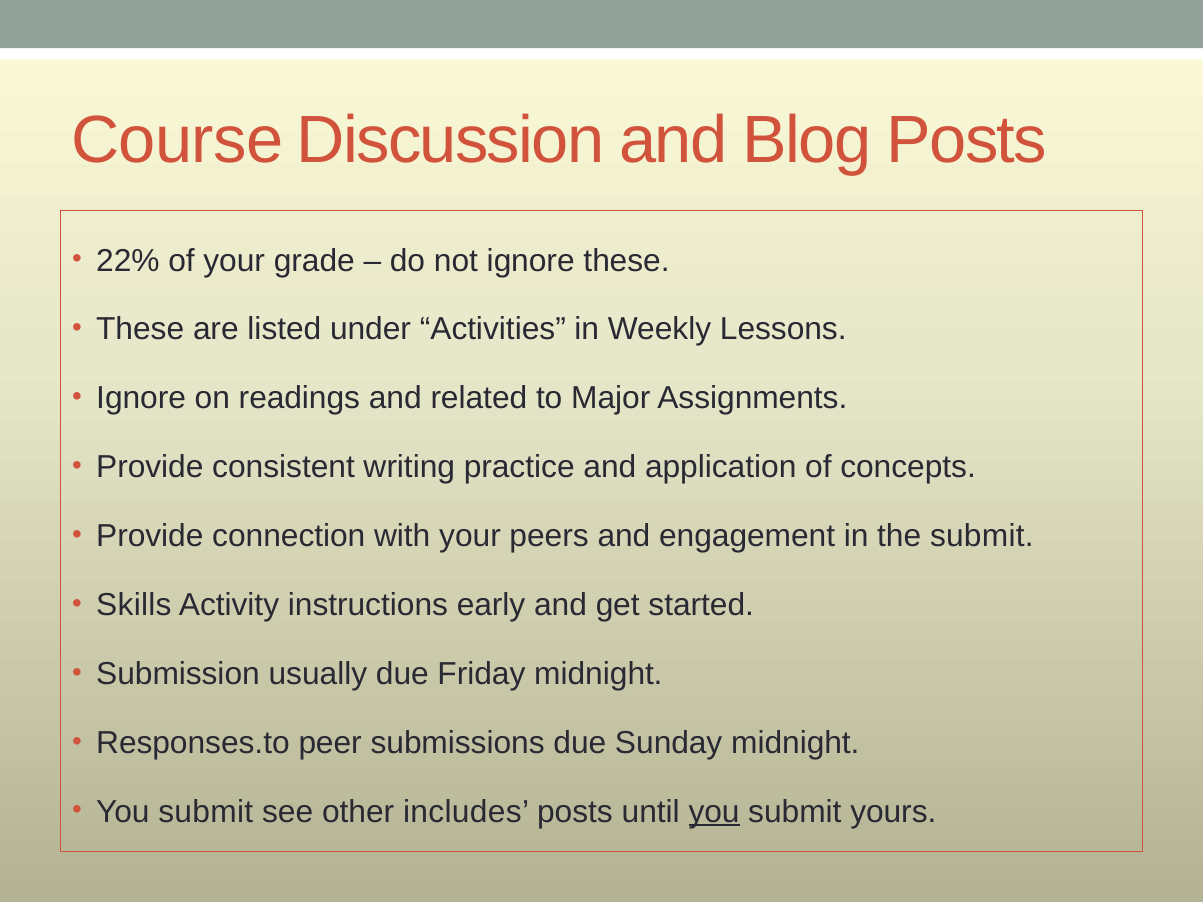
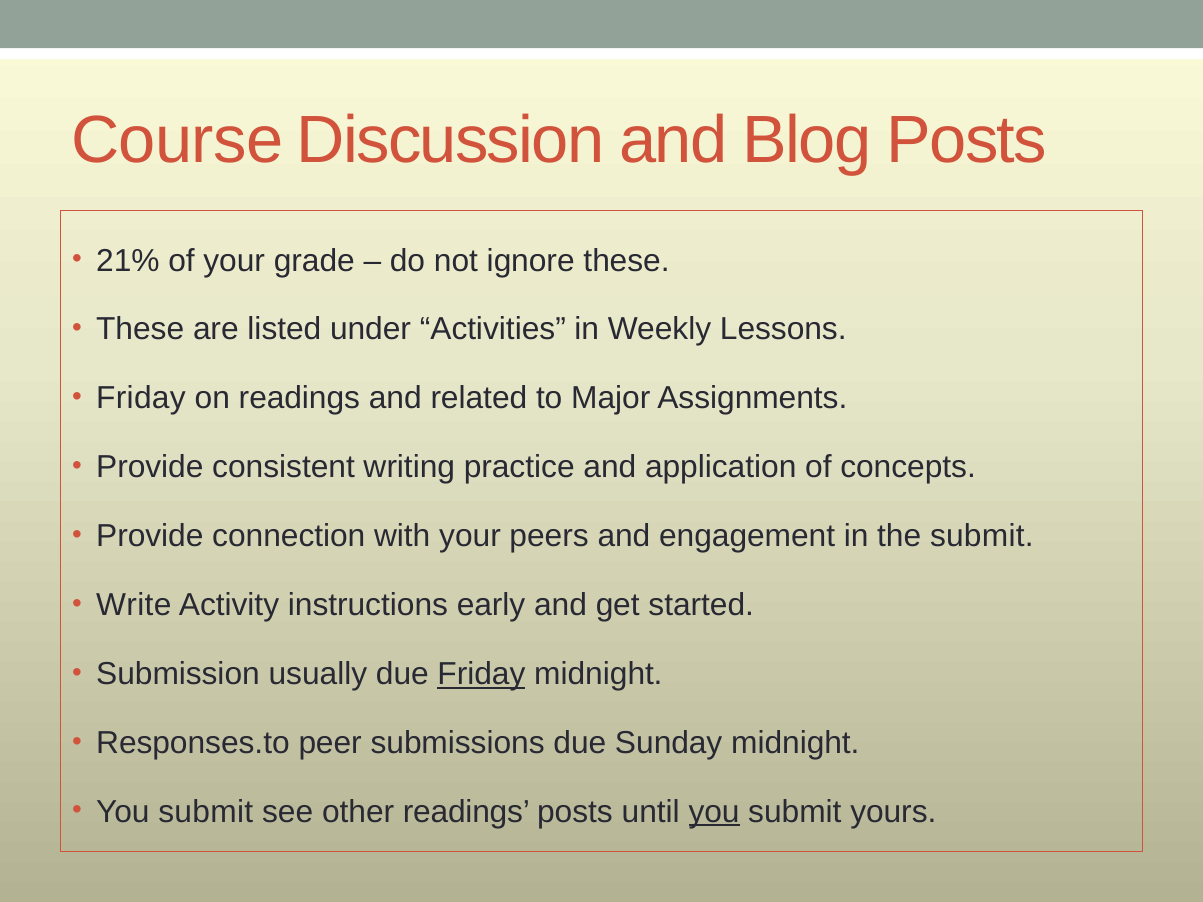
22%: 22% -> 21%
Ignore at (141, 398): Ignore -> Friday
Skills: Skills -> Write
Friday at (481, 674) underline: none -> present
other includes: includes -> readings
